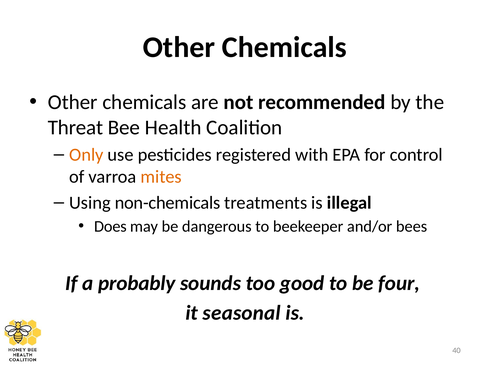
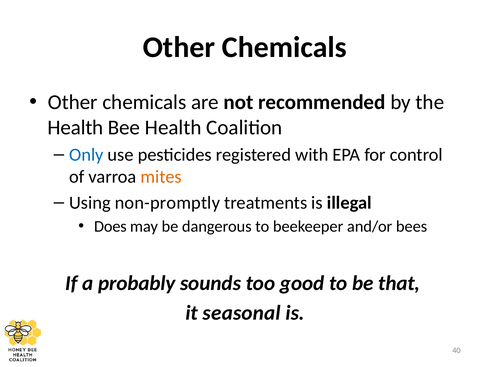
Threat at (75, 128): Threat -> Health
Only colour: orange -> blue
non-chemicals: non-chemicals -> non-promptly
four: four -> that
